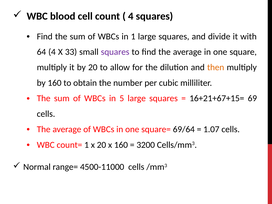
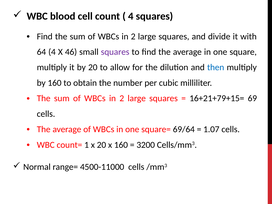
1 at (133, 36): 1 -> 2
33: 33 -> 46
then colour: orange -> blue
5 at (122, 98): 5 -> 2
16+21+67+15=: 16+21+67+15= -> 16+21+79+15=
